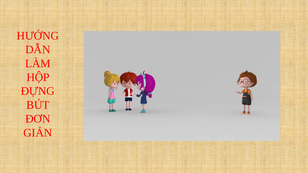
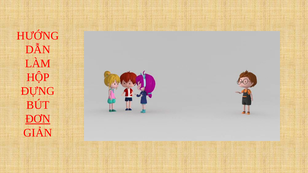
ĐƠN underline: none -> present
